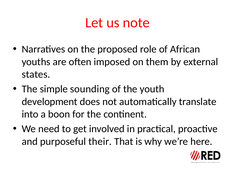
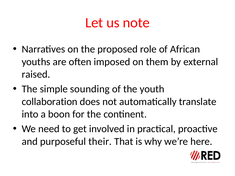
states: states -> raised
development: development -> collaboration
